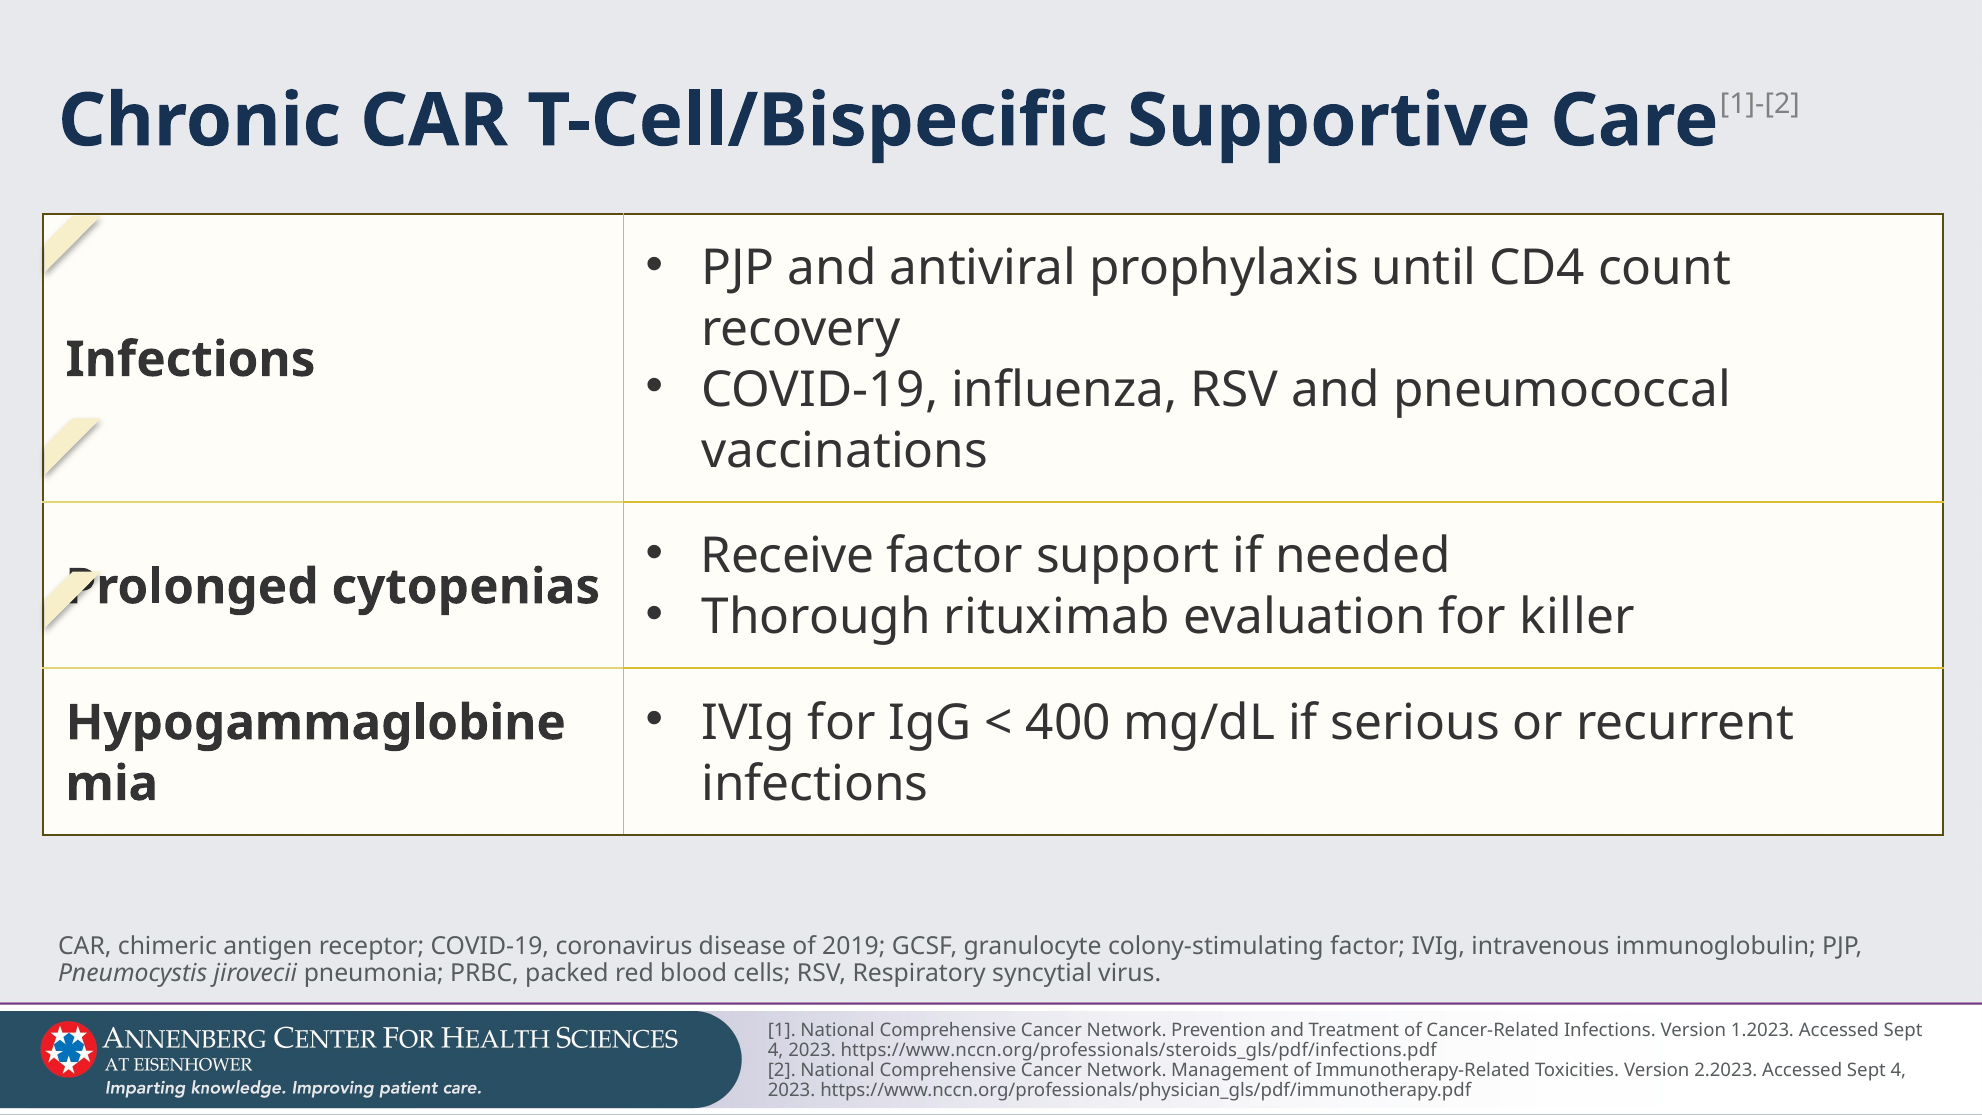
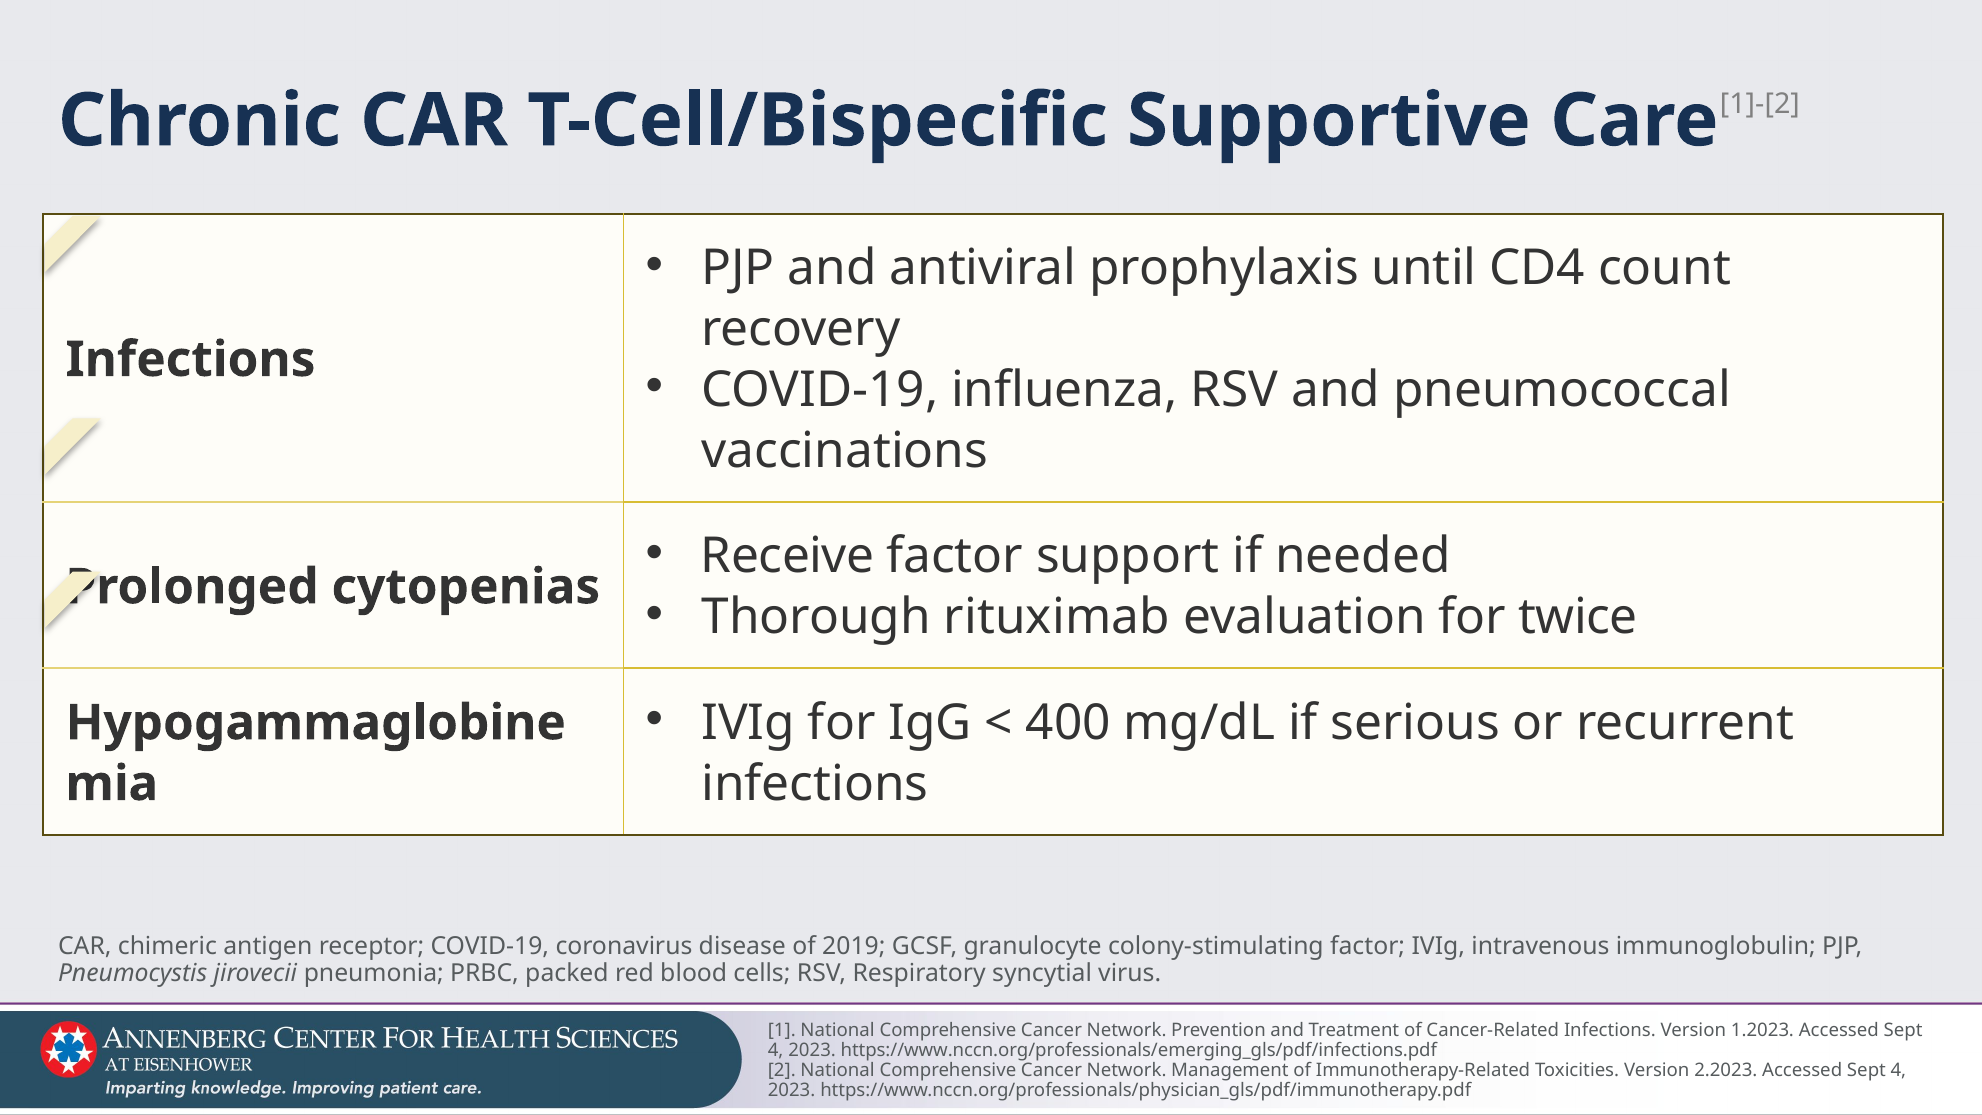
killer: killer -> twice
https://www.nccn.org/professionals/steroids_gls/pdf/infections.pdf: https://www.nccn.org/professionals/steroids_gls/pdf/infections.pdf -> https://www.nccn.org/professionals/emerging_gls/pdf/infections.pdf
